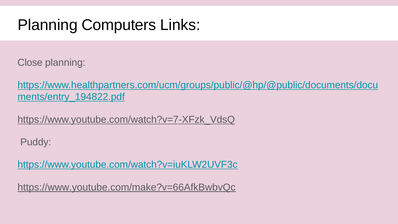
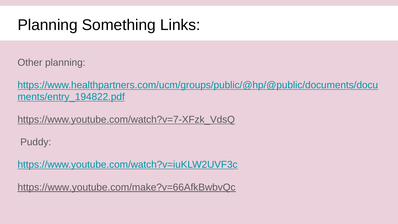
Computers: Computers -> Something
Close: Close -> Other
